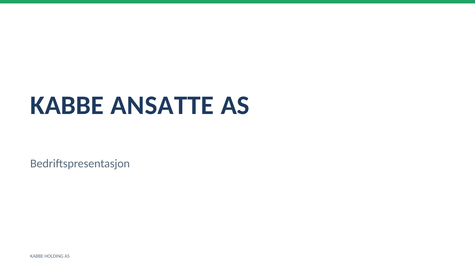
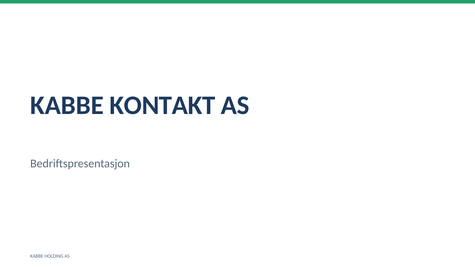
ANSATTE: ANSATTE -> KONTAKT
